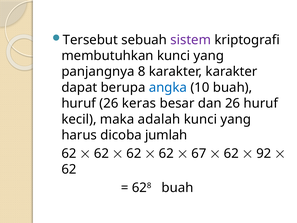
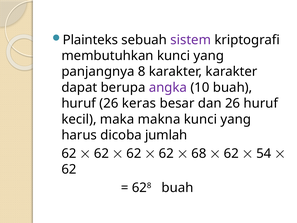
Tersebut: Tersebut -> Plainteks
angka colour: blue -> purple
adalah: adalah -> makna
67: 67 -> 68
92: 92 -> 54
